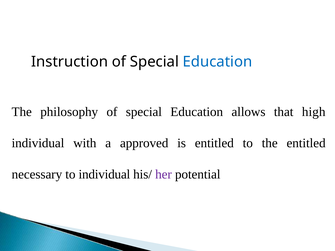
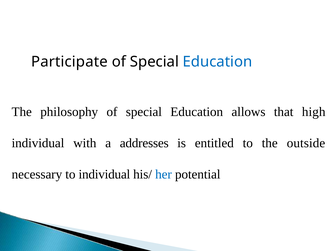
Instruction: Instruction -> Participate
approved: approved -> addresses
the entitled: entitled -> outside
her colour: purple -> blue
